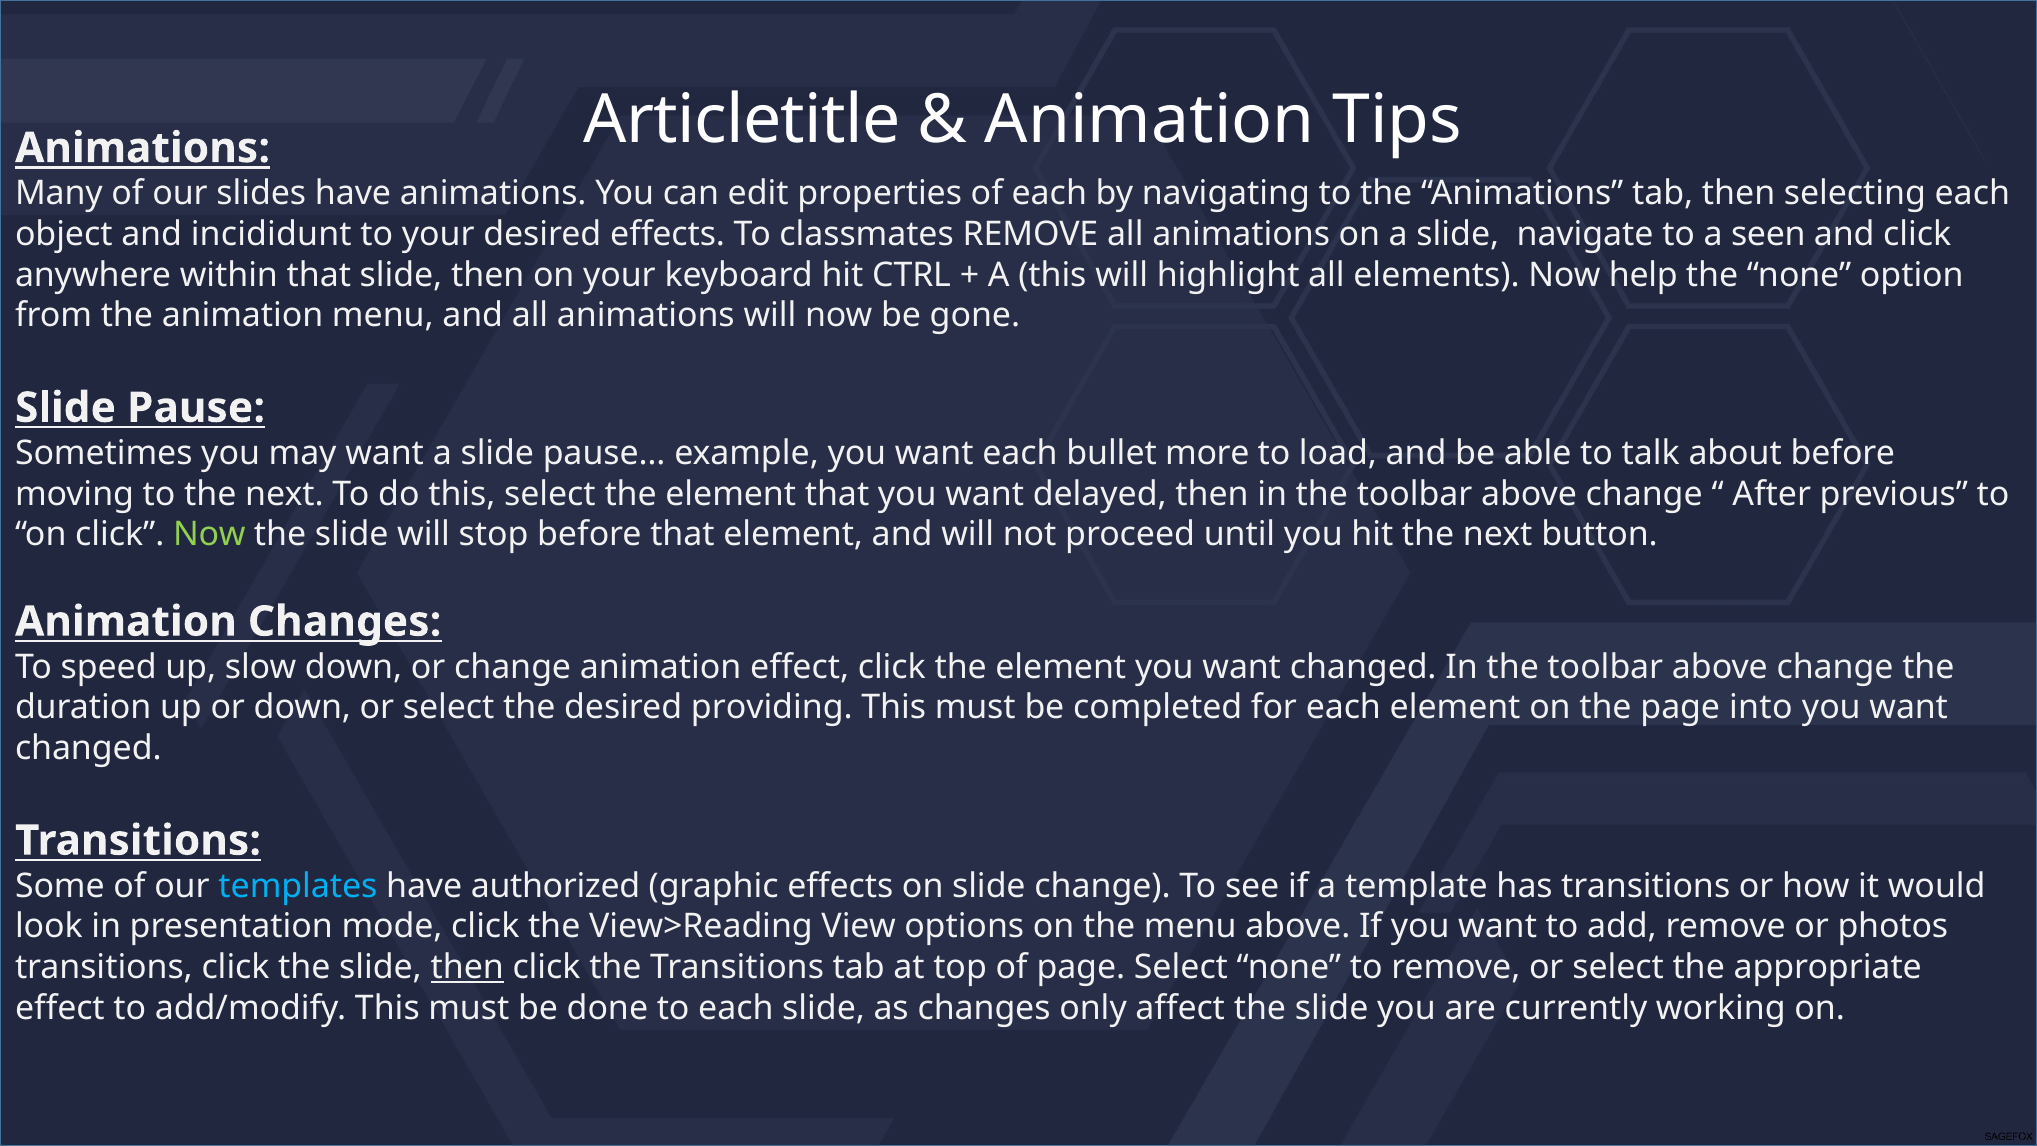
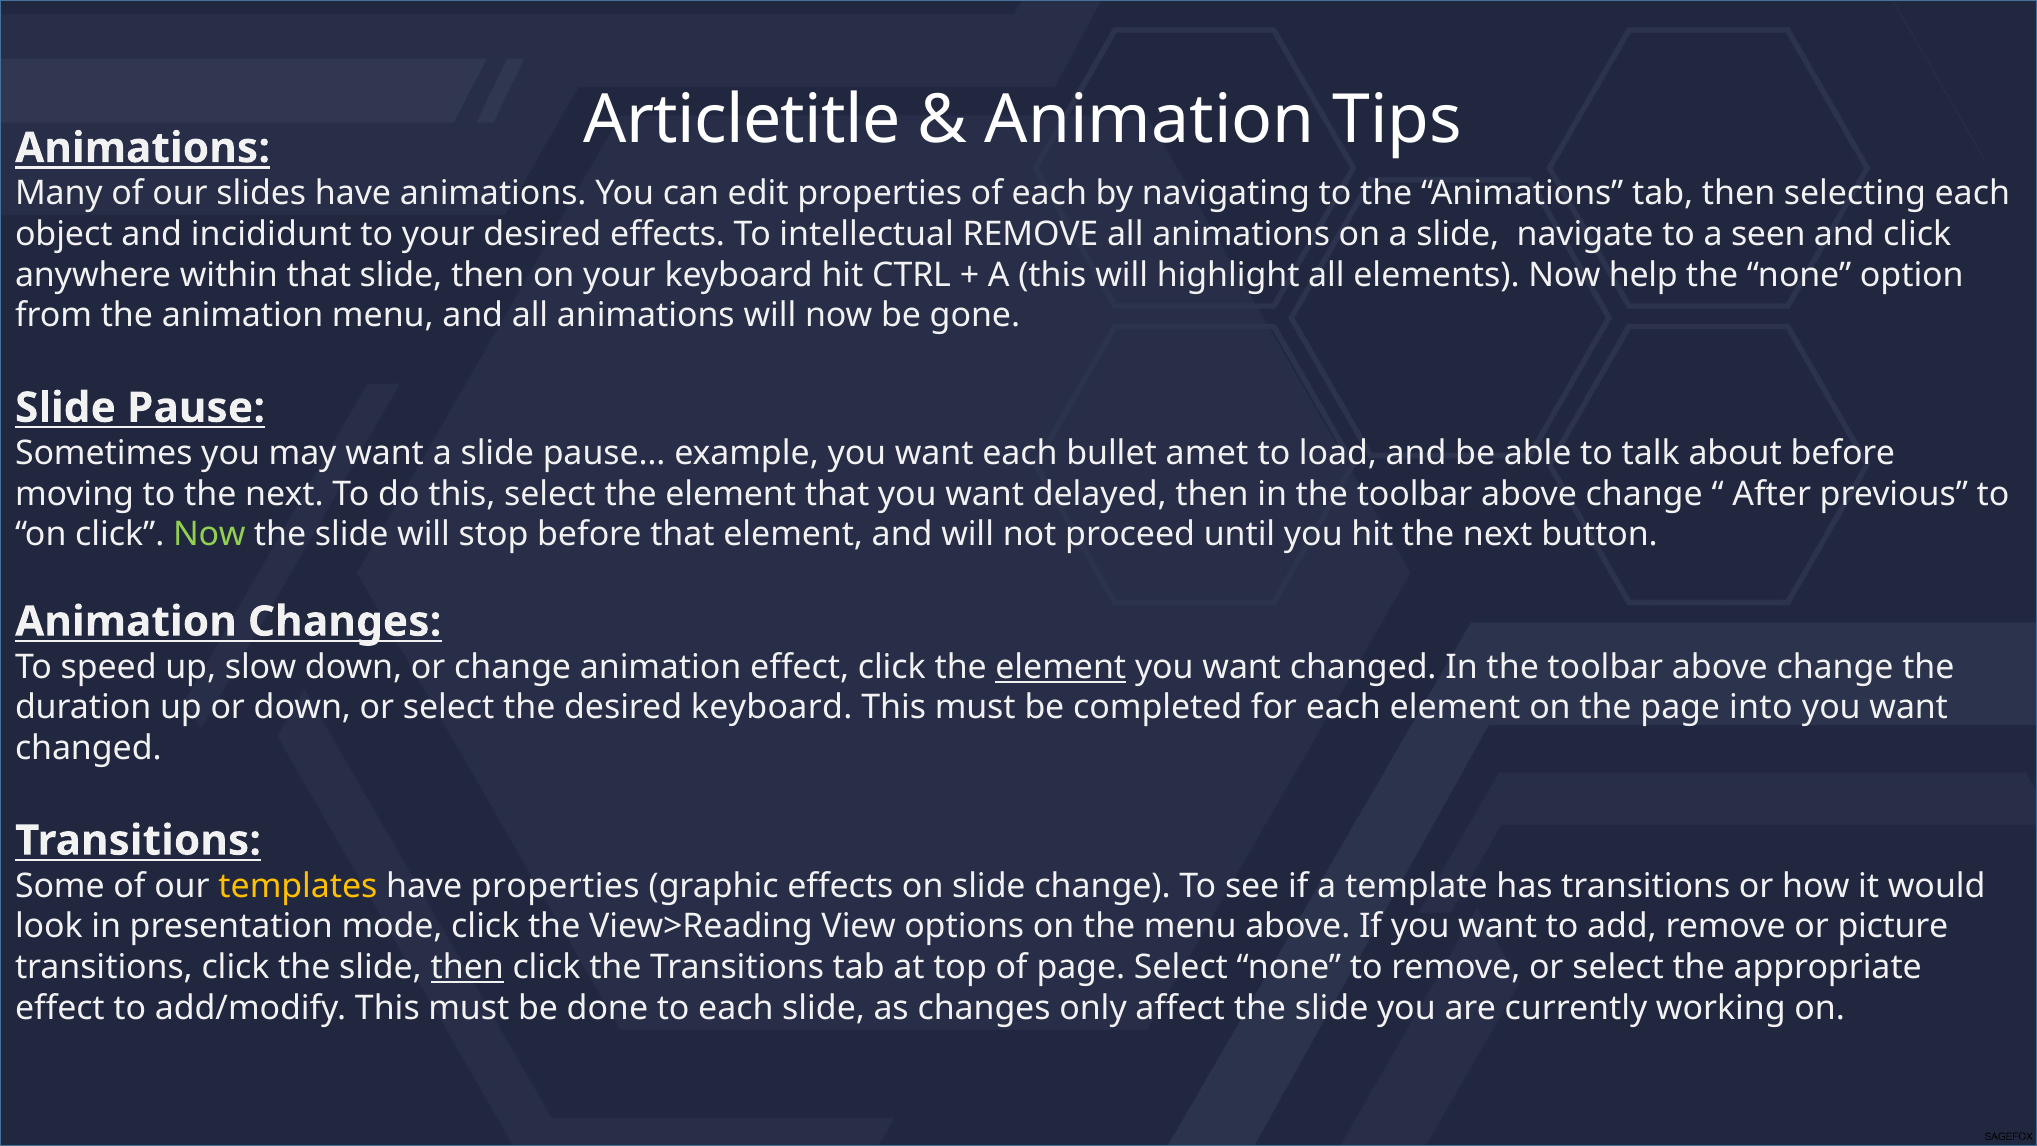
classmates: classmates -> intellectual
more: more -> amet
element at (1061, 667) underline: none -> present
desired providing: providing -> keyboard
templates colour: light blue -> yellow
have authorized: authorized -> properties
photos: photos -> picture
